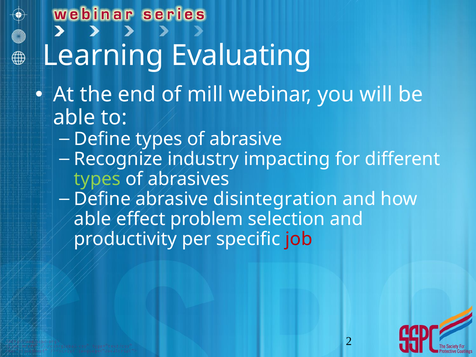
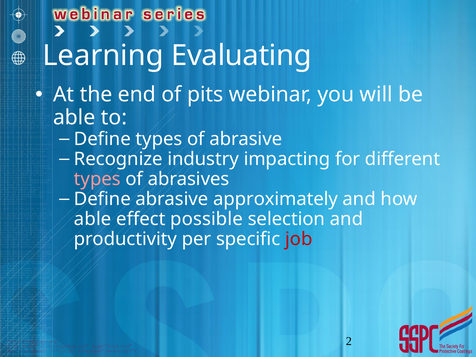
mill: mill -> pits
types at (97, 179) colour: light green -> pink
disintegration: disintegration -> approximately
problem: problem -> possible
